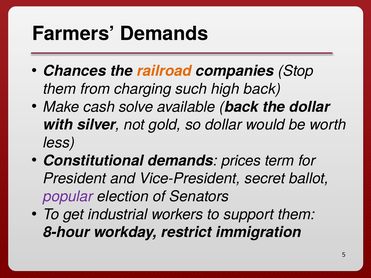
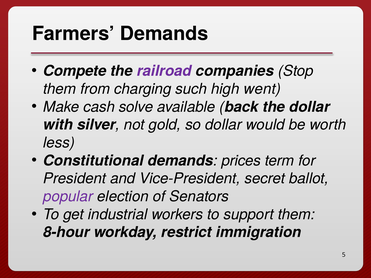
Chances: Chances -> Compete
railroad colour: orange -> purple
high back: back -> went
